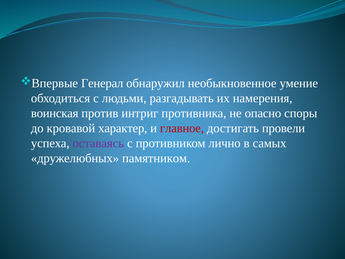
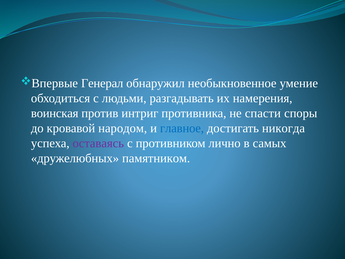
опасно: опасно -> спасти
характер: характер -> народом
главное colour: red -> blue
провели: провели -> никогда
